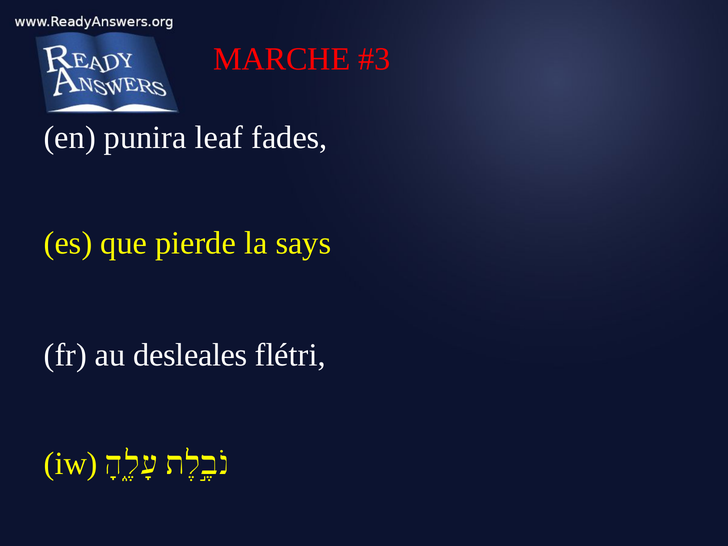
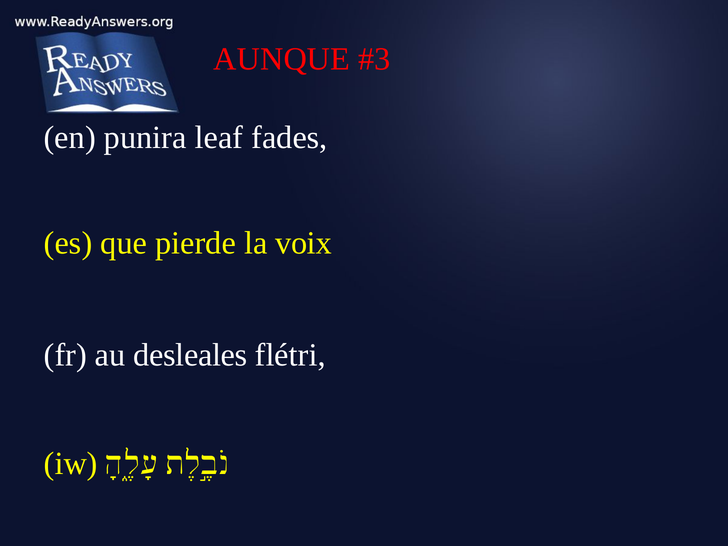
MARCHE: MARCHE -> AUNQUE
says: says -> voix
